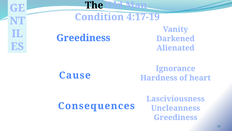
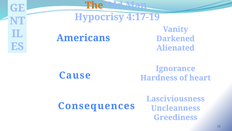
The colour: black -> orange
Condition: Condition -> Hypocrisy
Greediness at (83, 38): Greediness -> Americans
